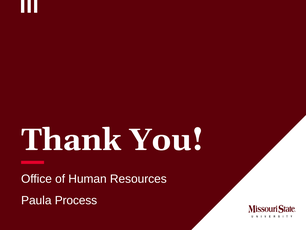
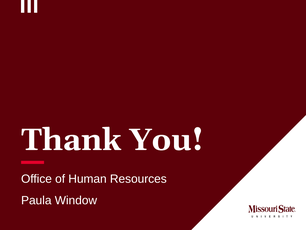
Process: Process -> Window
